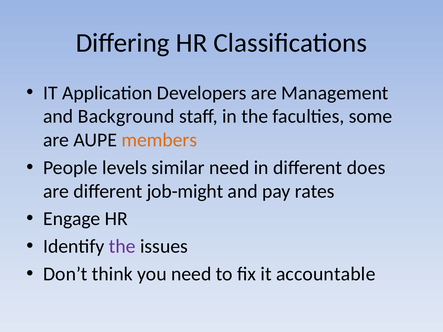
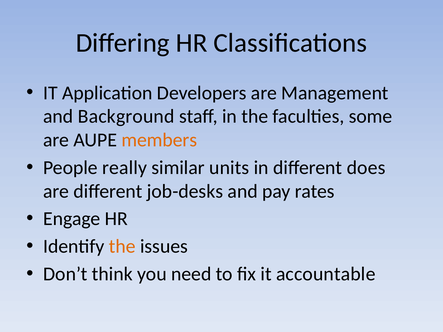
levels: levels -> really
similar need: need -> units
job-might: job-might -> job-desks
the at (122, 247) colour: purple -> orange
